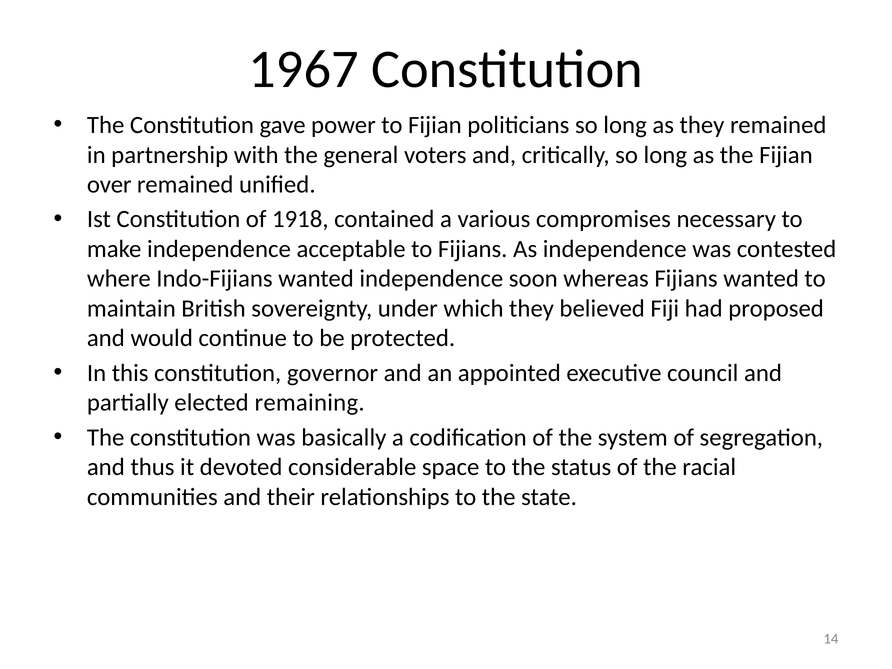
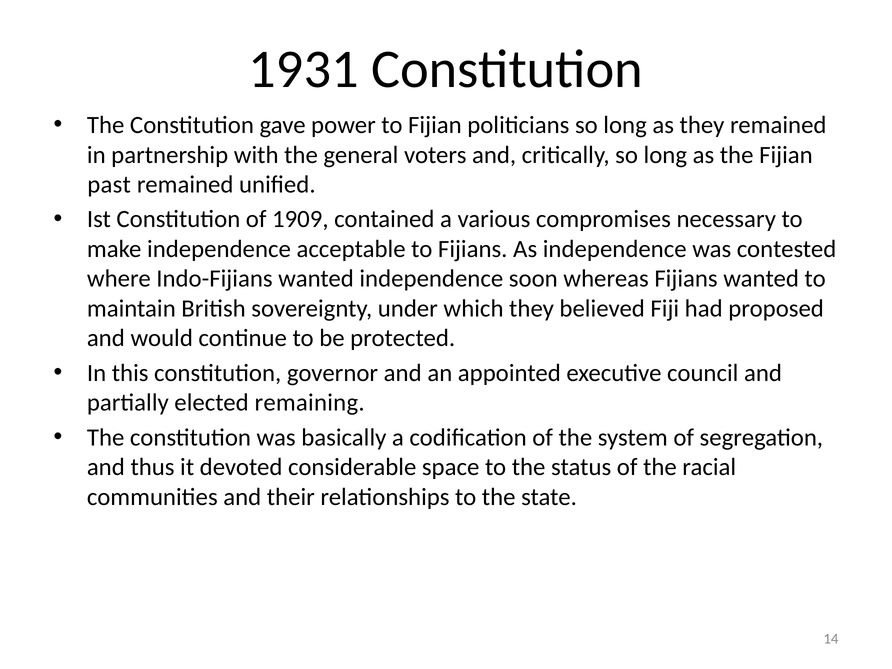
1967: 1967 -> 1931
over: over -> past
1918: 1918 -> 1909
